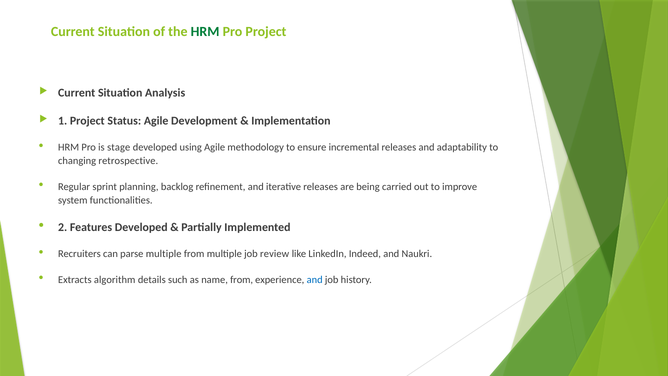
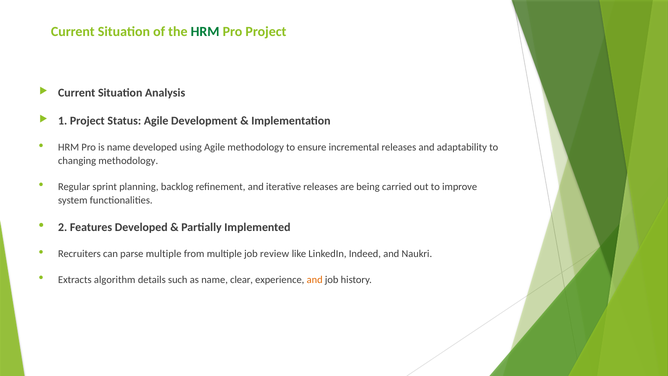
is stage: stage -> name
changing retrospective: retrospective -> methodology
name from: from -> clear
and at (315, 280) colour: blue -> orange
